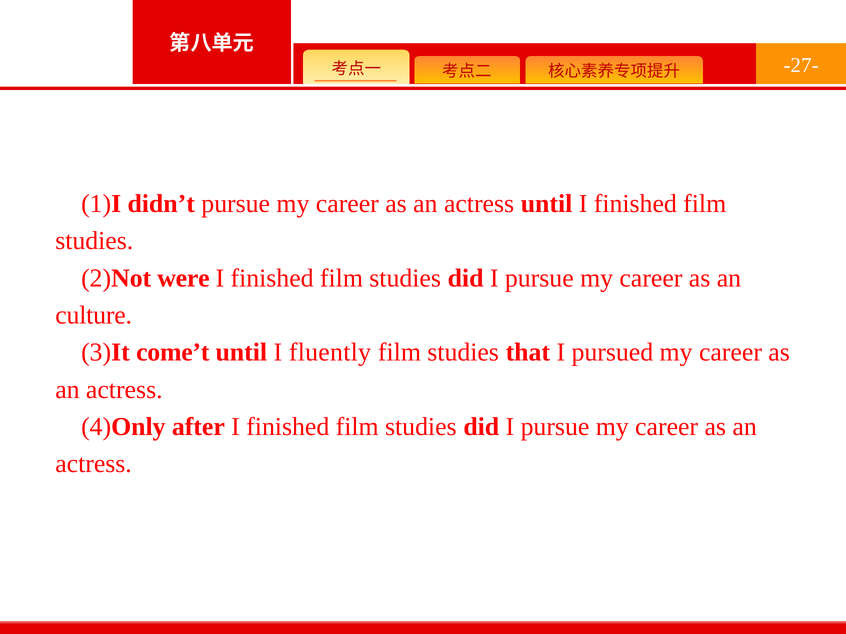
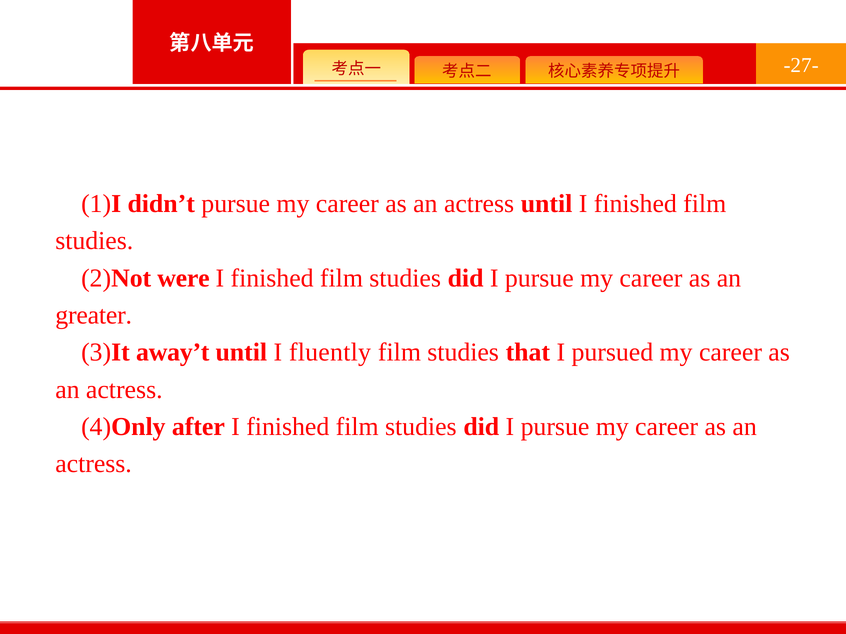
culture: culture -> greater
come’t: come’t -> away’t
